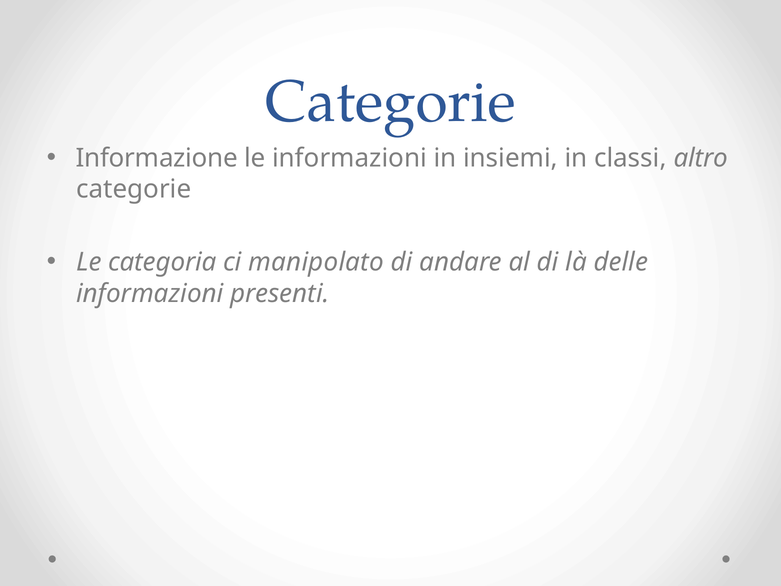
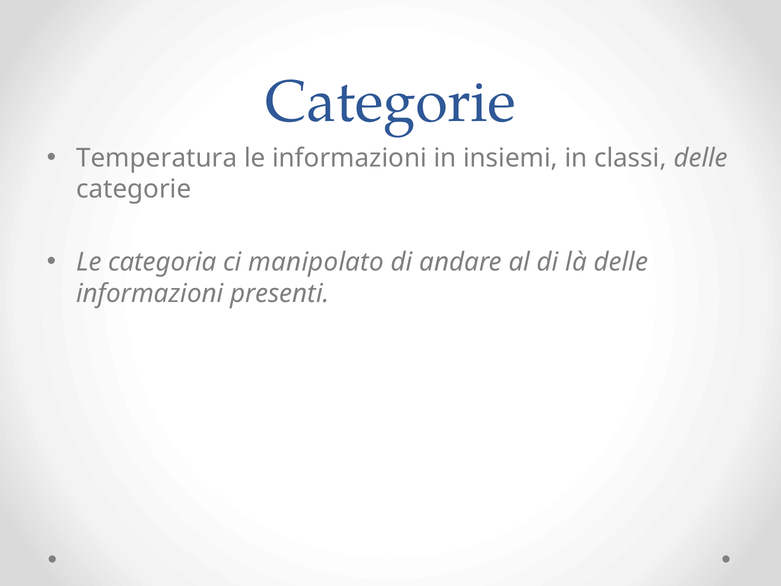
Informazione: Informazione -> Temperatura
classi altro: altro -> delle
